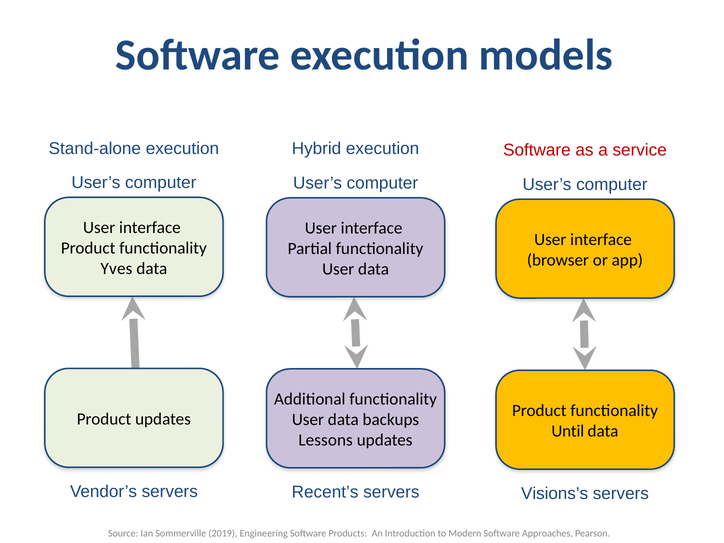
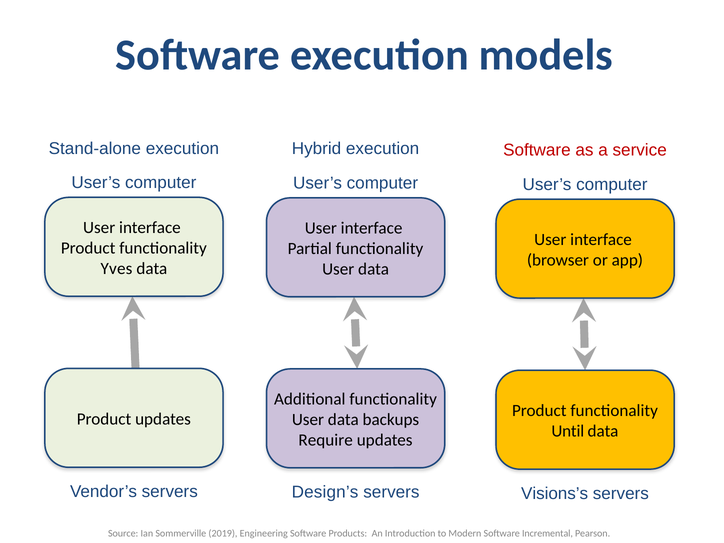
Lessons: Lessons -> Require
Recent’s: Recent’s -> Design’s
Approaches: Approaches -> Incremental
